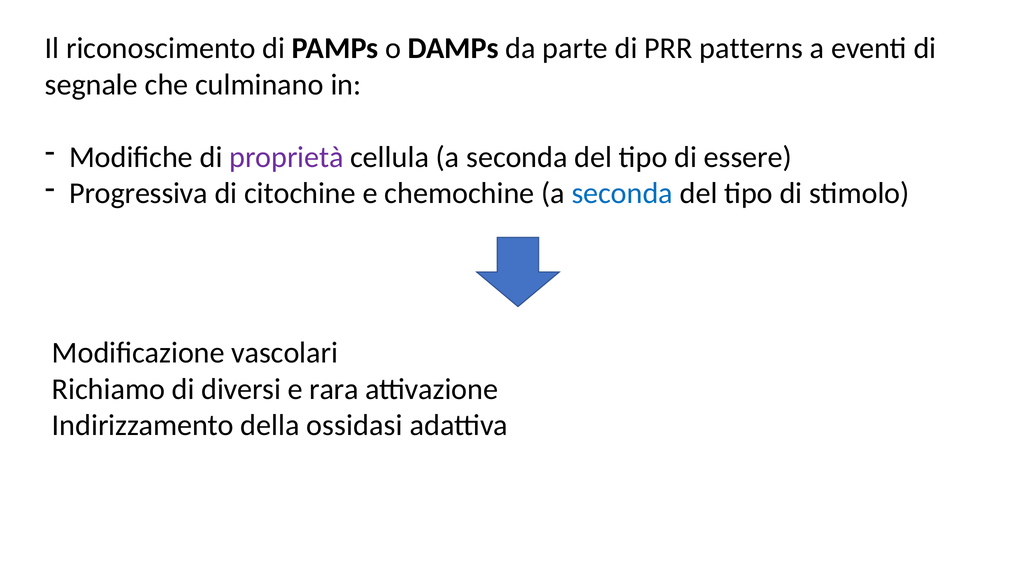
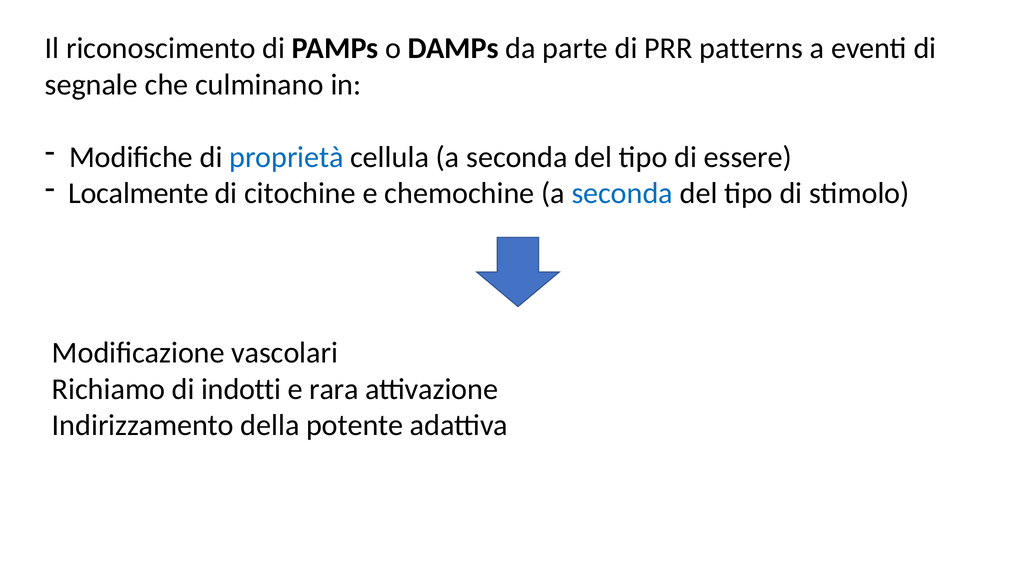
proprietà colour: purple -> blue
Progressiva: Progressiva -> Localmente
diversi: diversi -> indotti
ossidasi: ossidasi -> potente
